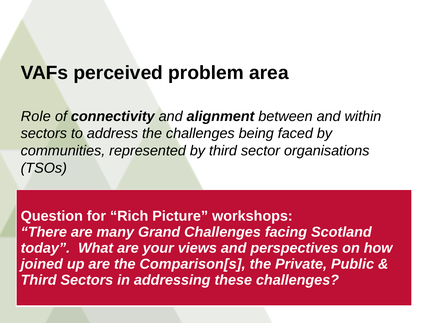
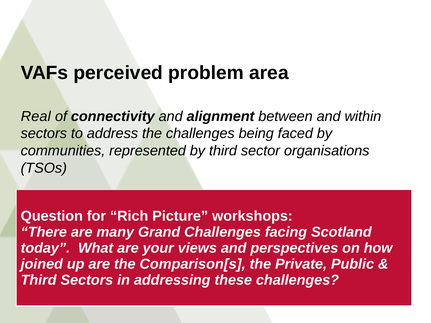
Role: Role -> Real
